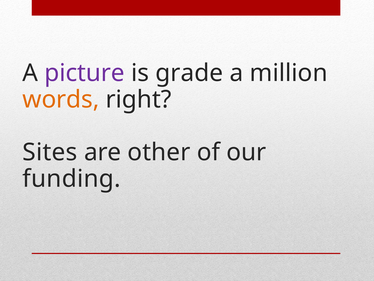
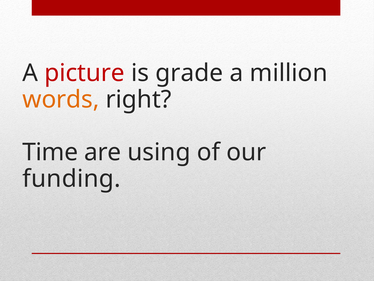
picture colour: purple -> red
Sites: Sites -> Time
other: other -> using
